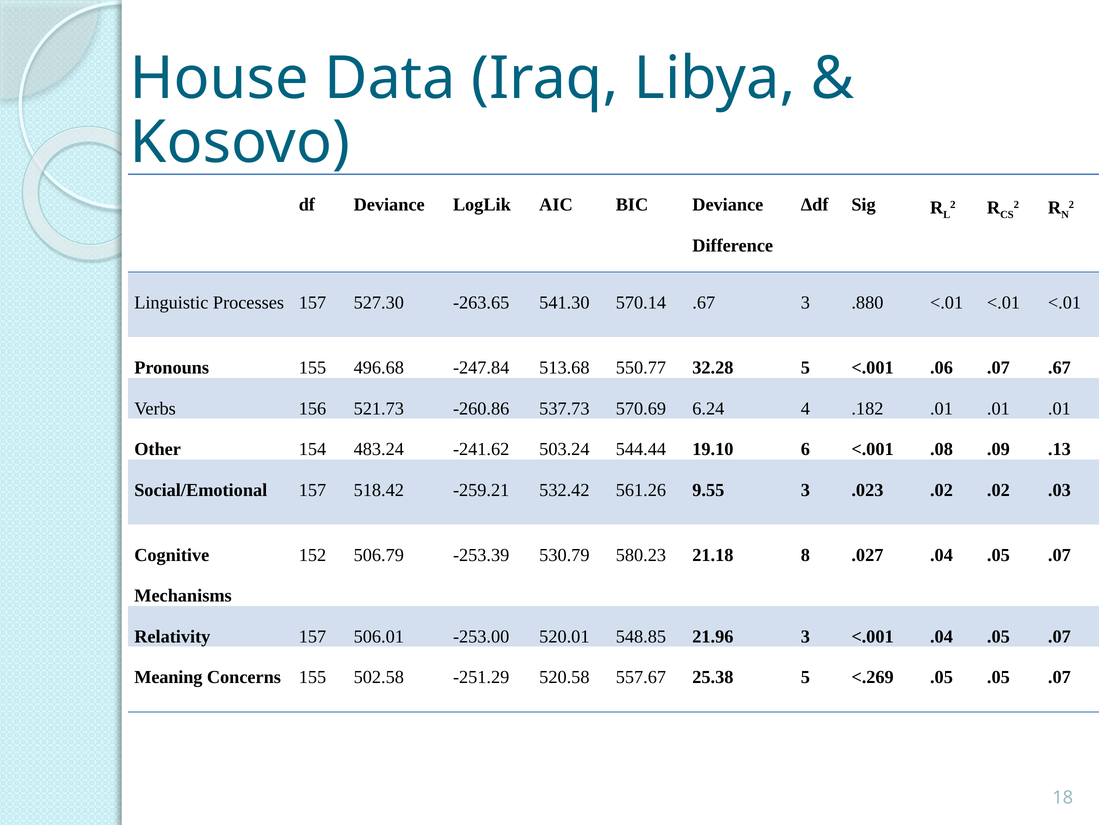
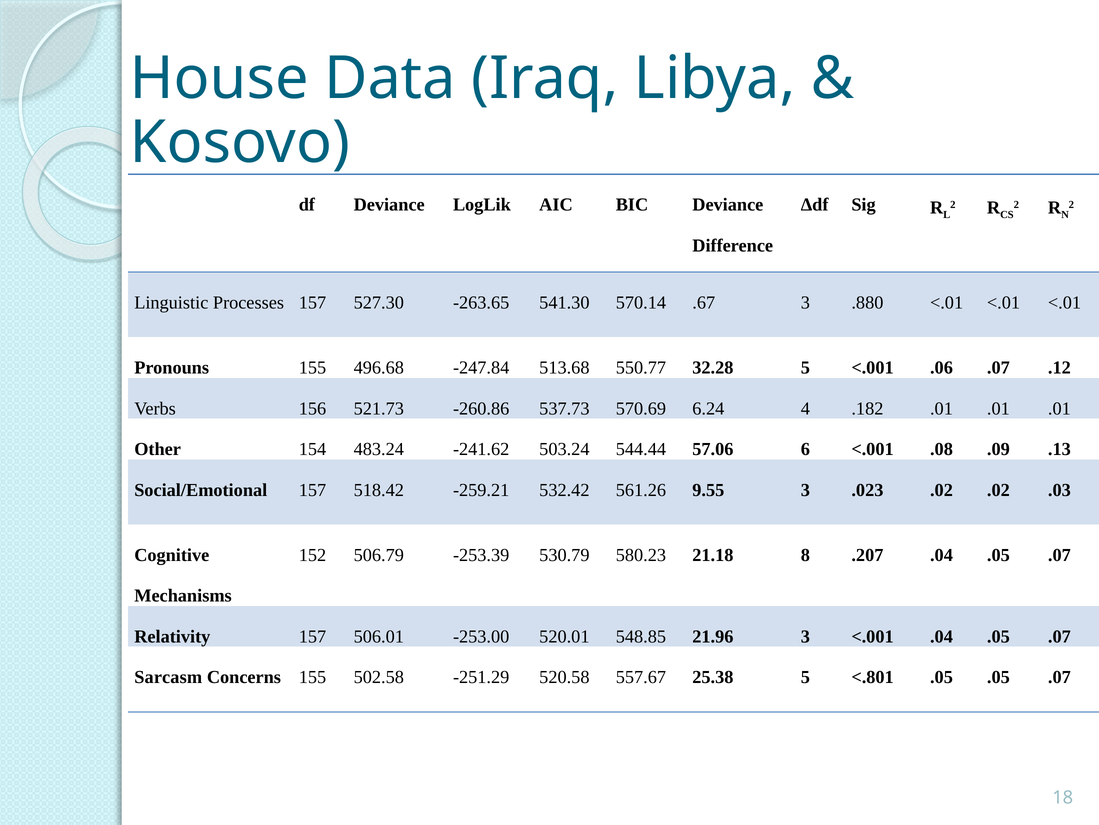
.07 .67: .67 -> .12
19.10: 19.10 -> 57.06
.027: .027 -> .207
Meaning: Meaning -> Sarcasm
<.269: <.269 -> <.801
